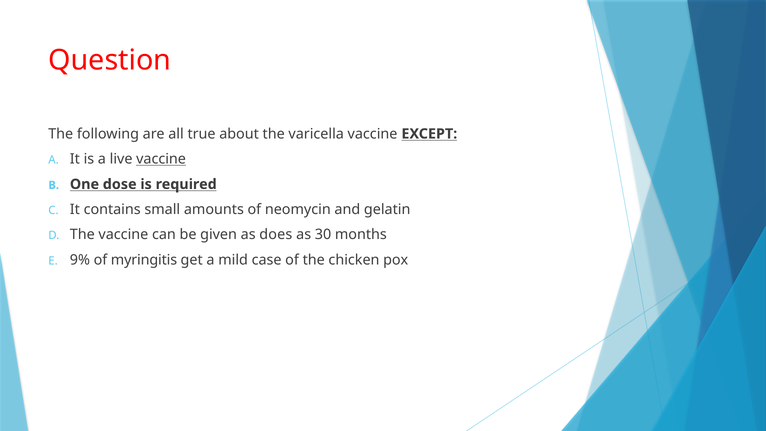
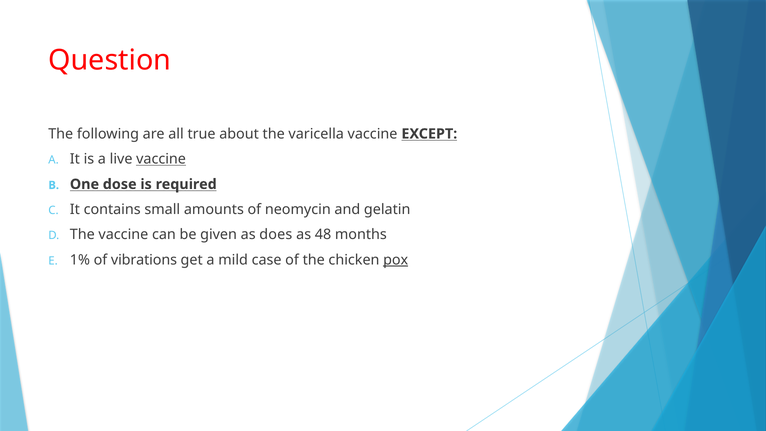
30: 30 -> 48
9%: 9% -> 1%
myringitis: myringitis -> vibrations
pox underline: none -> present
